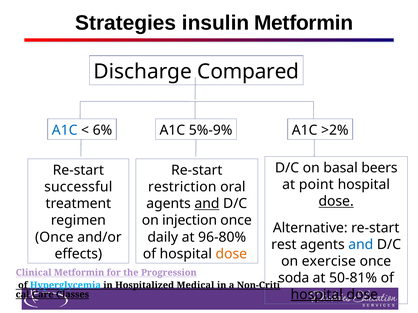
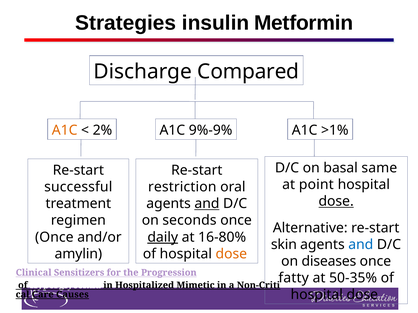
A1C at (65, 130) colour: blue -> orange
6%: 6% -> 2%
5%-9%: 5%-9% -> 9%-9%
>2%: >2% -> >1%
beers: beers -> same
injection: injection -> seconds
daily underline: none -> present
96-80%: 96-80% -> 16-80%
rest: rest -> skin
effects: effects -> amylin
exercise: exercise -> diseases
Clinical Metformin: Metformin -> Sensitizers
soda: soda -> fatty
50-81%: 50-81% -> 50-35%
Hyperglycemia colour: light blue -> white
Medical: Medical -> Mimetic
hospital at (317, 295) underline: present -> none
Classes: Classes -> Causes
